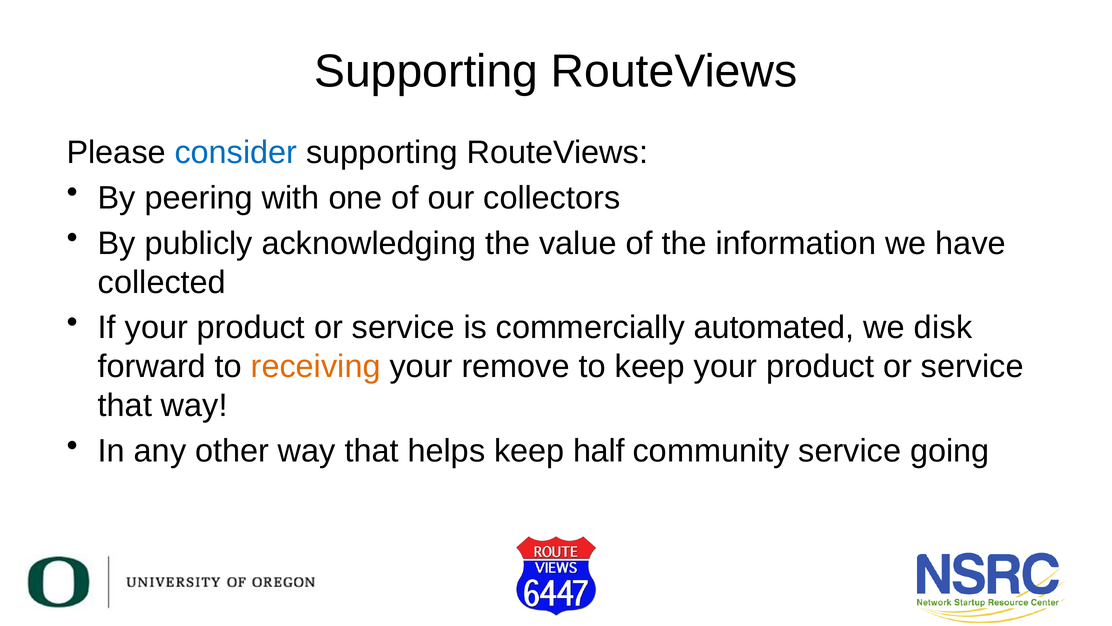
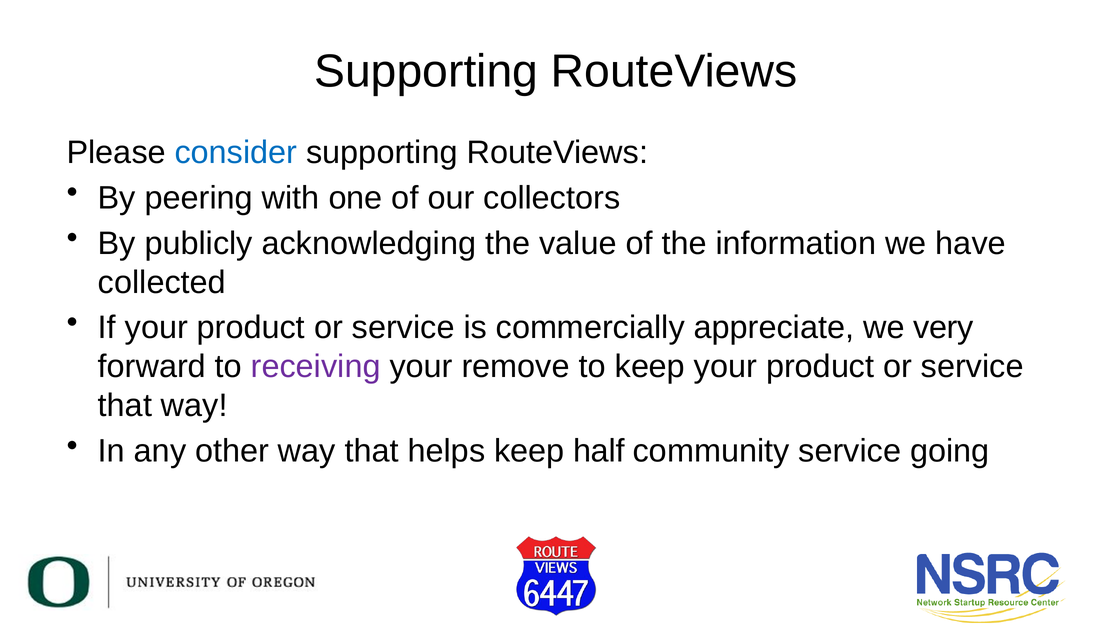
automated: automated -> appreciate
disk: disk -> very
receiving colour: orange -> purple
